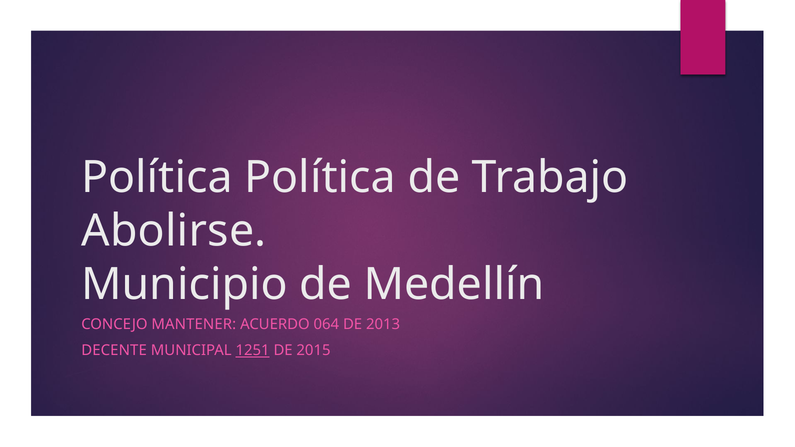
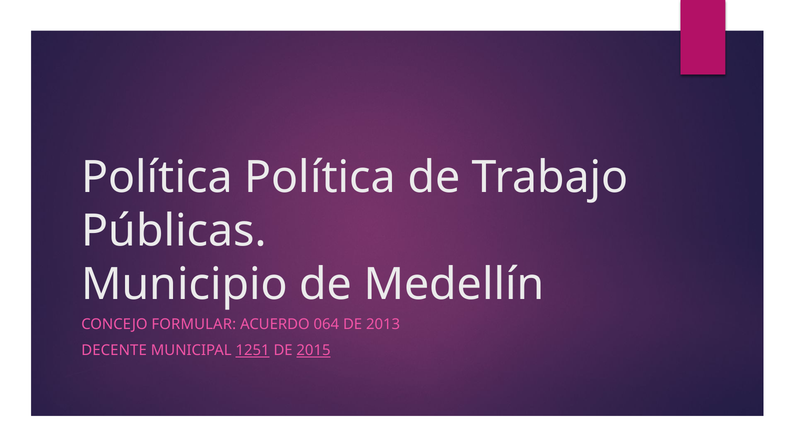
Abolirse: Abolirse -> Públicas
MANTENER: MANTENER -> FORMULAR
2015 underline: none -> present
